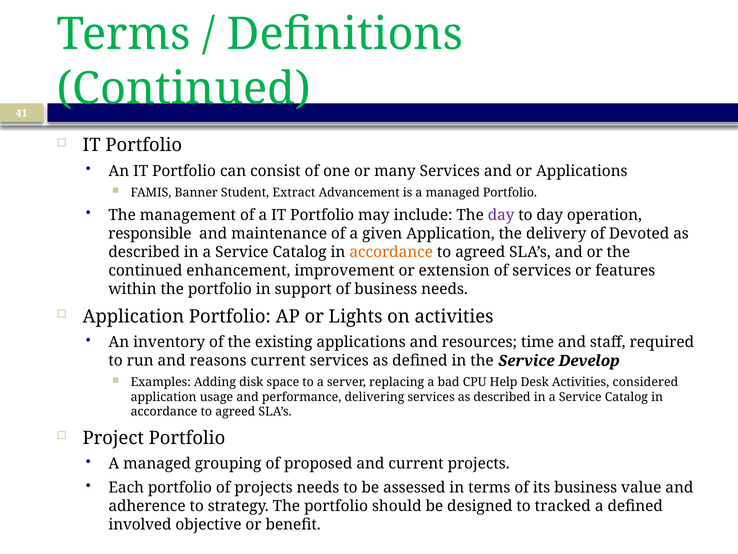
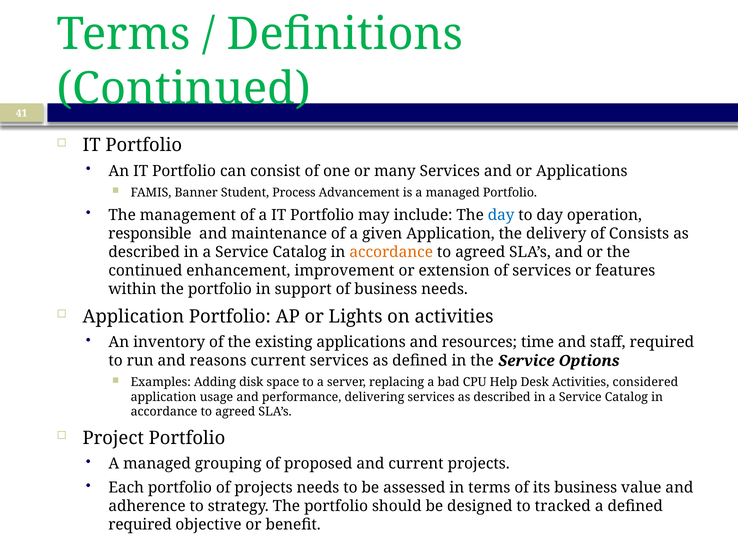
Extract: Extract -> Process
day at (501, 215) colour: purple -> blue
Devoted: Devoted -> Consists
Develop: Develop -> Options
involved at (140, 524): involved -> required
